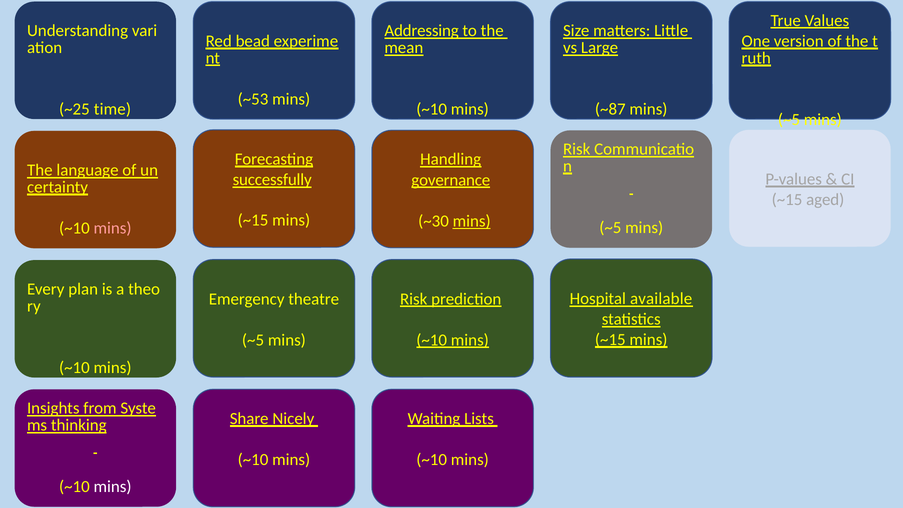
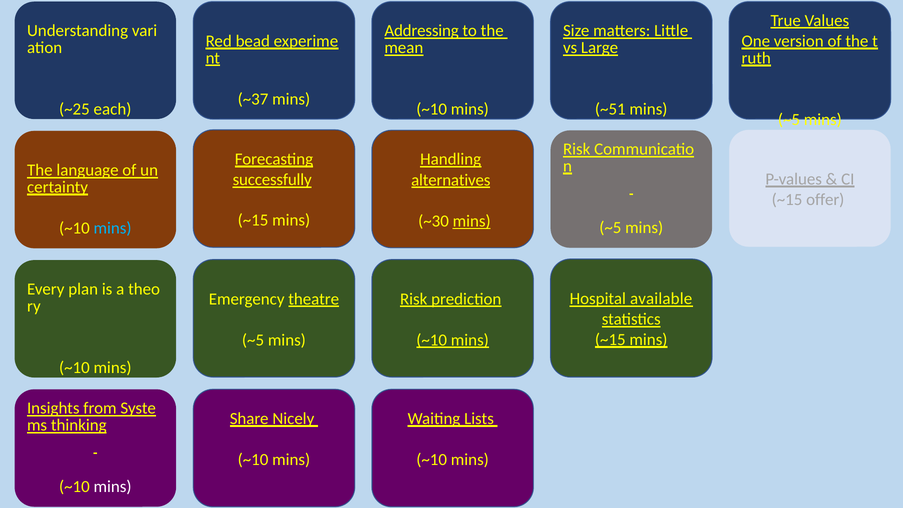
~53: ~53 -> ~37
time: time -> each
~87: ~87 -> ~51
governance: governance -> alternatives
aged: aged -> offer
mins at (113, 228) colour: pink -> light blue
theatre underline: none -> present
